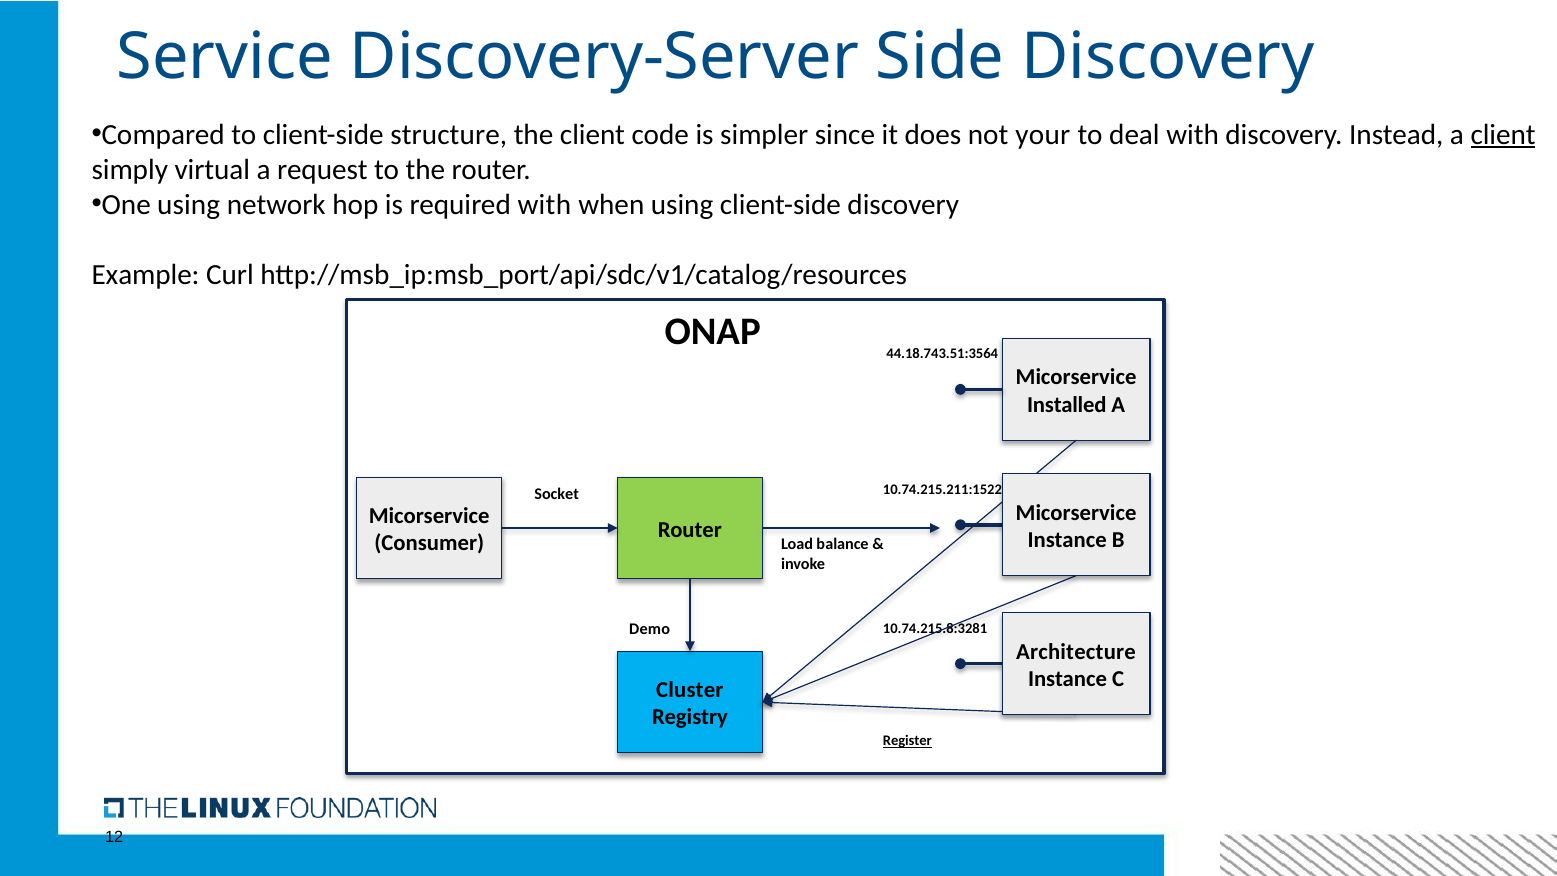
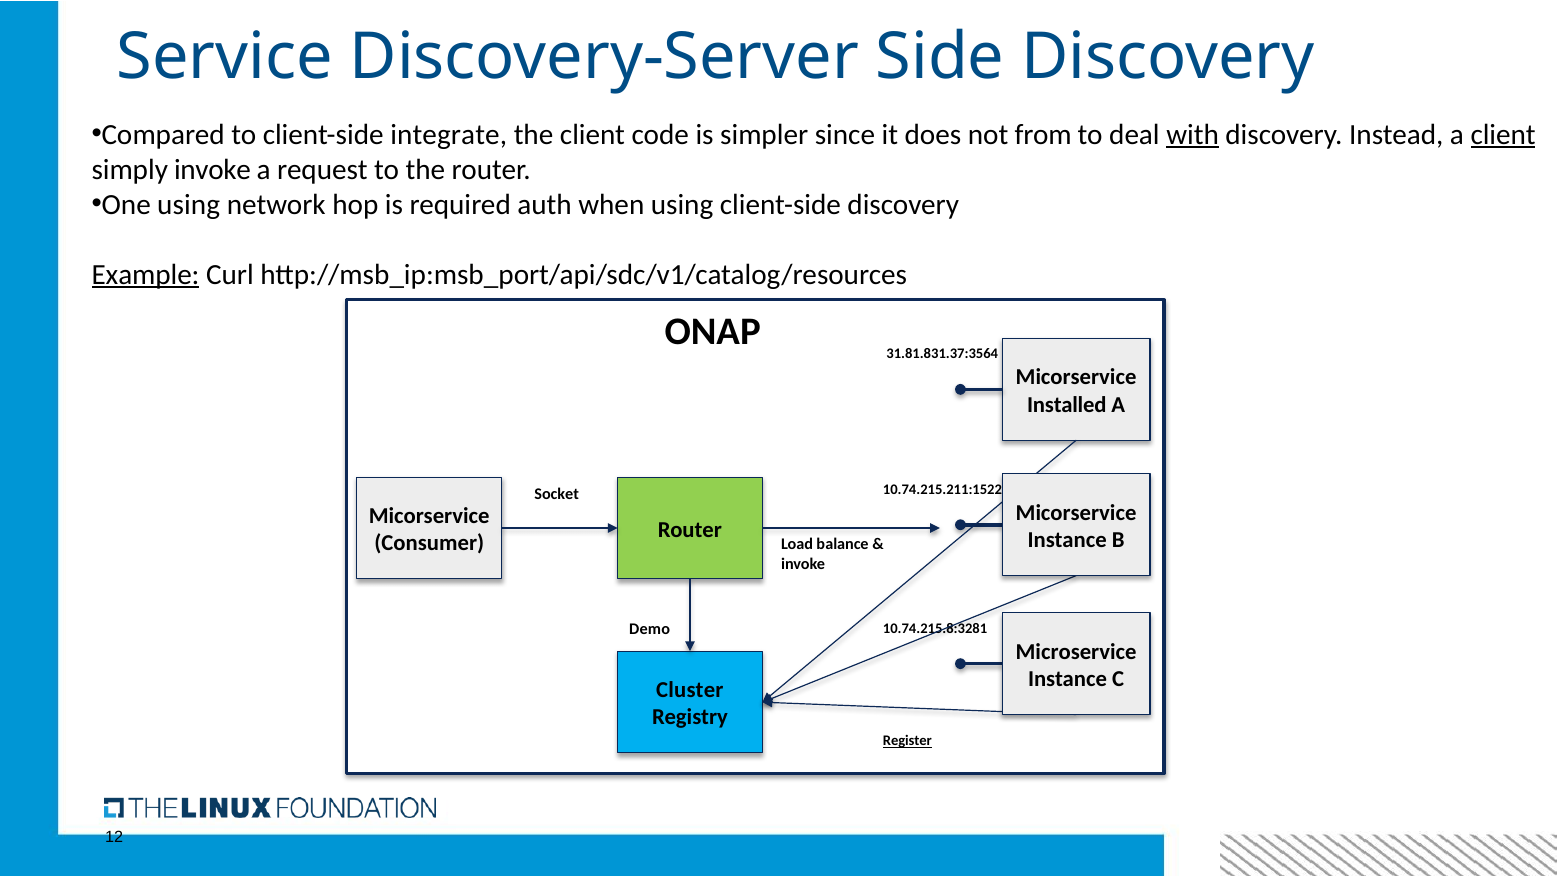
structure: structure -> integrate
your: your -> from
with at (1193, 134) underline: none -> present
simply virtual: virtual -> invoke
required with: with -> auth
Example underline: none -> present
44.18.743.51:3564: 44.18.743.51:3564 -> 31.81.831.37:3564
Architecture: Architecture -> Microservice
